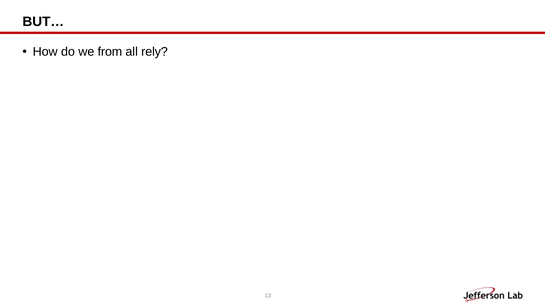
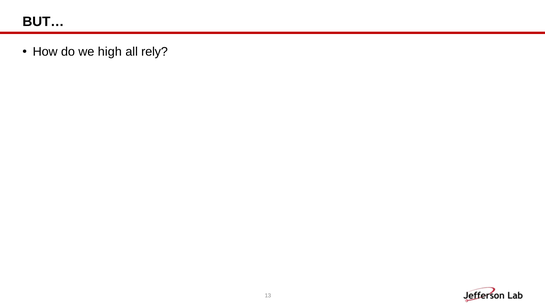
from: from -> high
